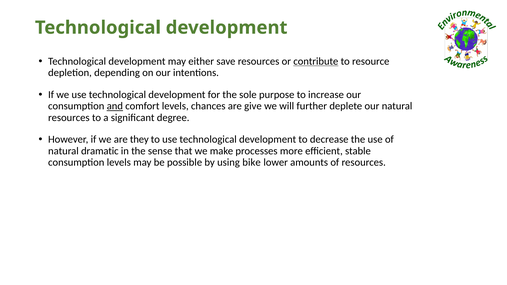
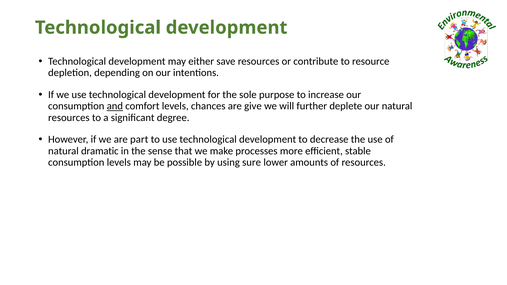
contribute underline: present -> none
they: they -> part
bike: bike -> sure
